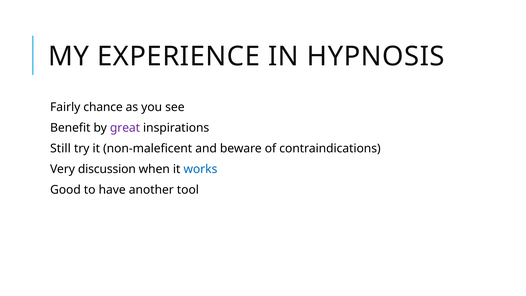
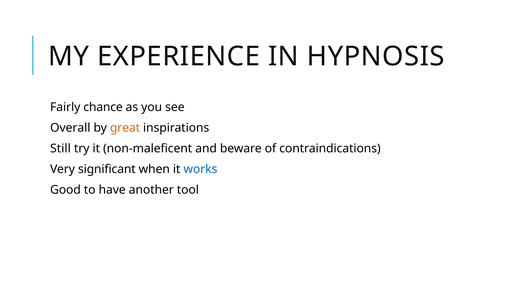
Benefit: Benefit -> Overall
great colour: purple -> orange
discussion: discussion -> significant
